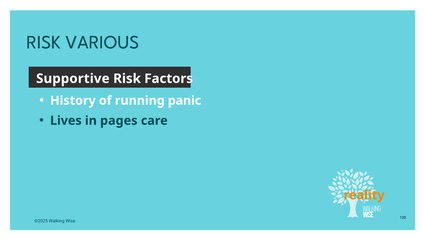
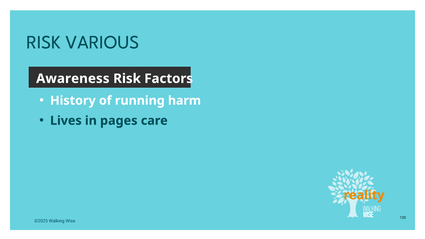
Supportive: Supportive -> Awareness
panic: panic -> harm
